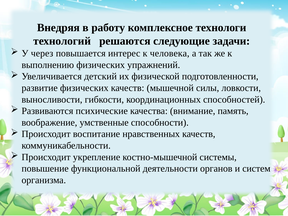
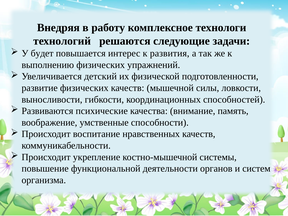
через: через -> будет
человека: человека -> развития
